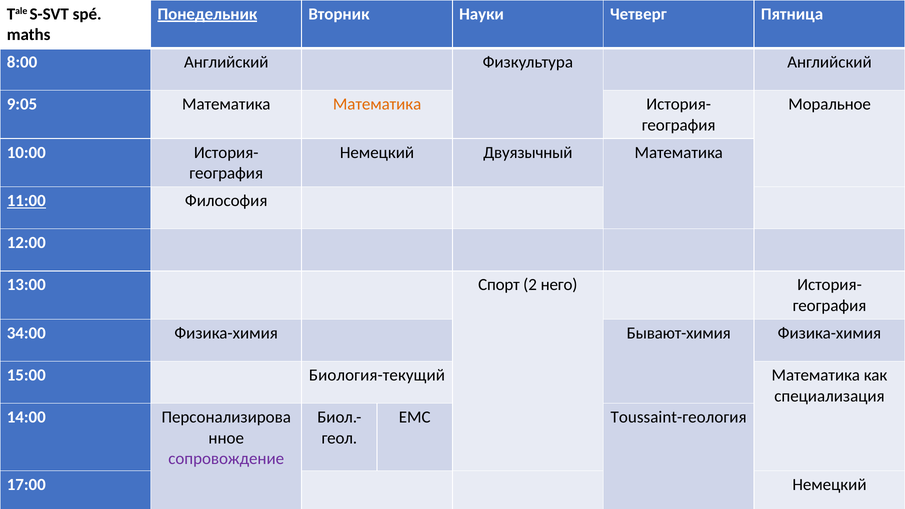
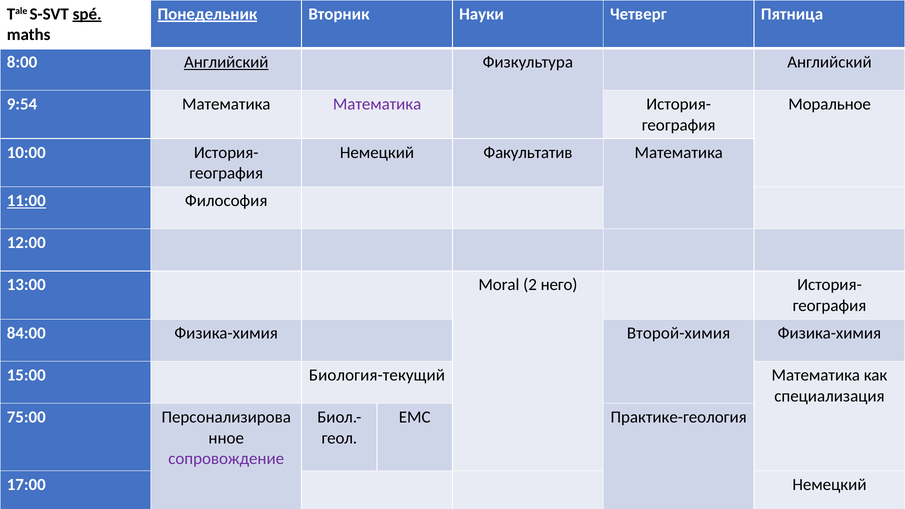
spé underline: none -> present
Английский at (226, 62) underline: none -> present
9:05: 9:05 -> 9:54
Математика at (377, 104) colour: orange -> purple
Двуязычный: Двуязычный -> Факультатив
Спорт: Спорт -> Moral
34:00: 34:00 -> 84:00
Бывают-химия: Бывают-химия -> Второй-химия
14:00: 14:00 -> 75:00
Toussaint-геология: Toussaint-геология -> Практике-геология
